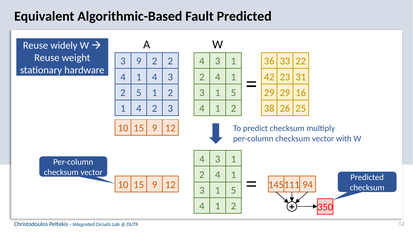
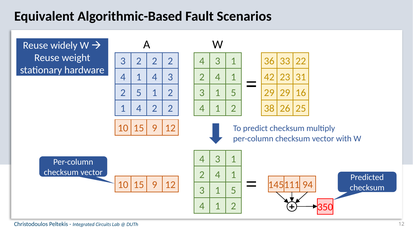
Fault Predicted: Predicted -> Scenarios
9 at (139, 61): 9 -> 2
4 2 3: 3 -> 2
